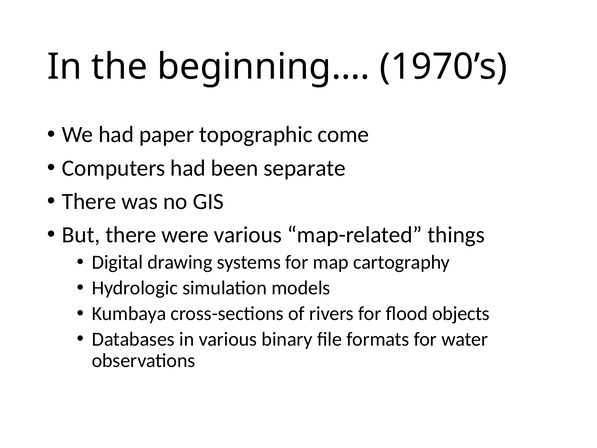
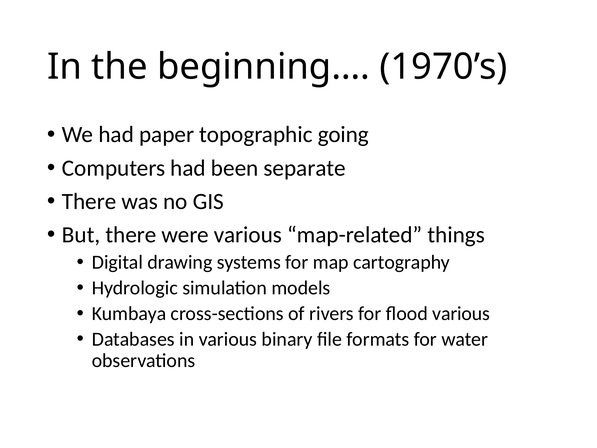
come: come -> going
flood objects: objects -> various
